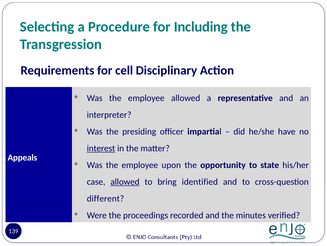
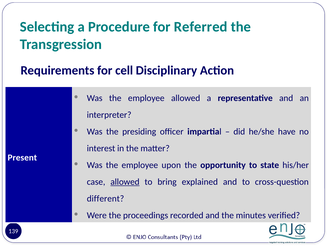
Including: Including -> Referred
interest underline: present -> none
Appeals: Appeals -> Present
identified: identified -> explained
